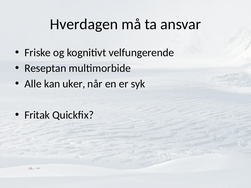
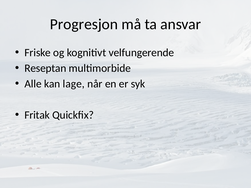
Hverdagen: Hverdagen -> Progresjon
uker: uker -> lage
